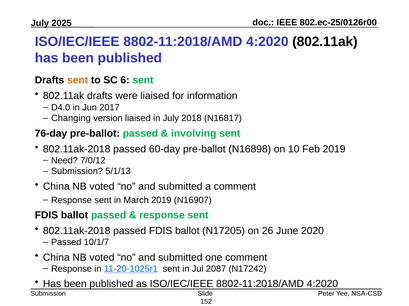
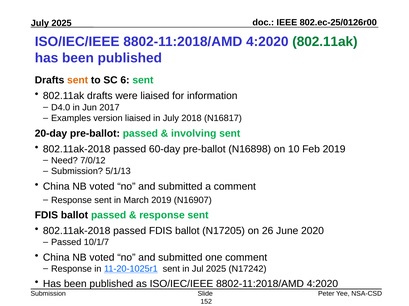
802.11ak at (325, 42) colour: black -> green
Changing: Changing -> Examples
76-day: 76-day -> 20-day
Jul 2087: 2087 -> 2025
